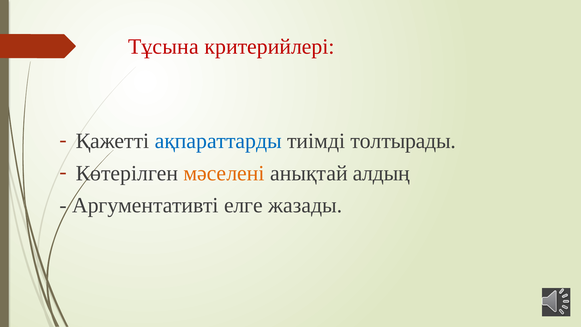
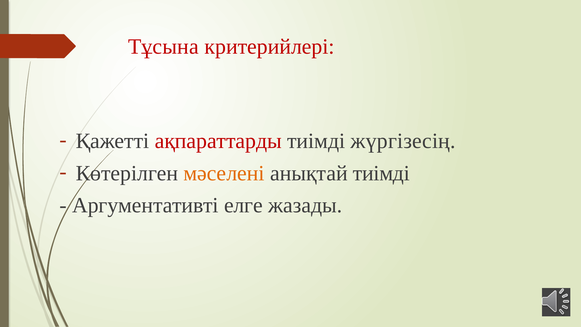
ақпараттарды colour: blue -> red
толтырады: толтырады -> жүргізесің
анықтай алдың: алдың -> тиімді
